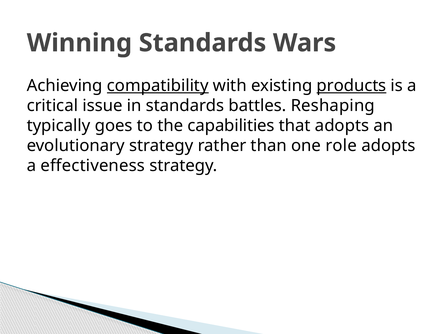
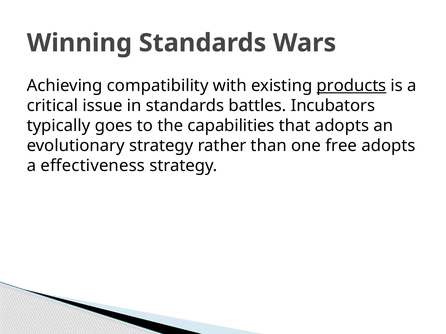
compatibility underline: present -> none
Reshaping: Reshaping -> Incubators
role: role -> free
